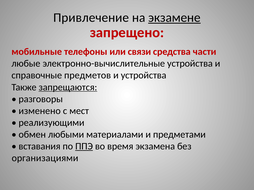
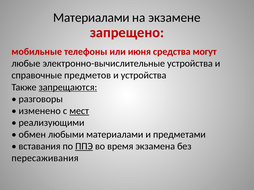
Привлечение at (91, 18): Привлечение -> Материалами
экзамене underline: present -> none
связи: связи -> июня
части: части -> могут
мест underline: none -> present
организациями: организациями -> пересаживания
